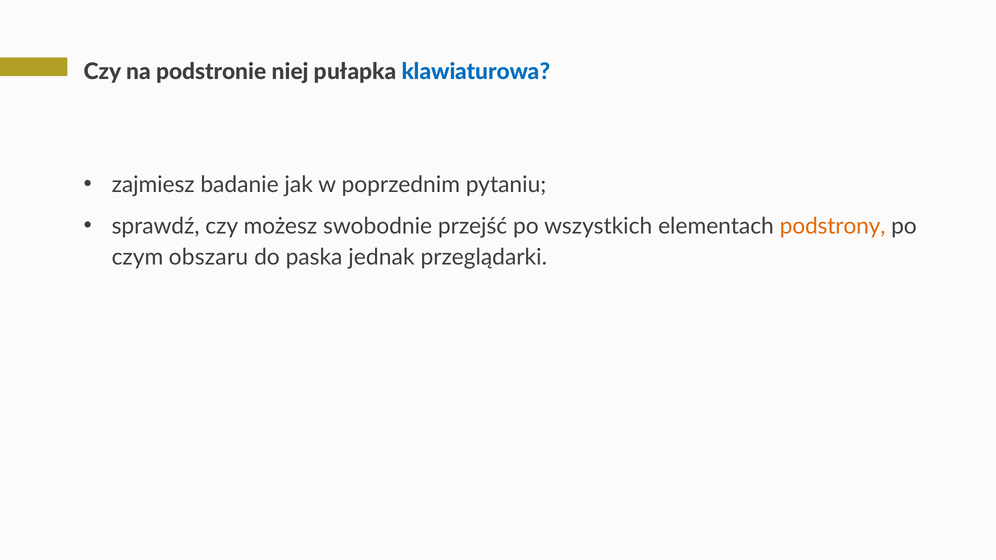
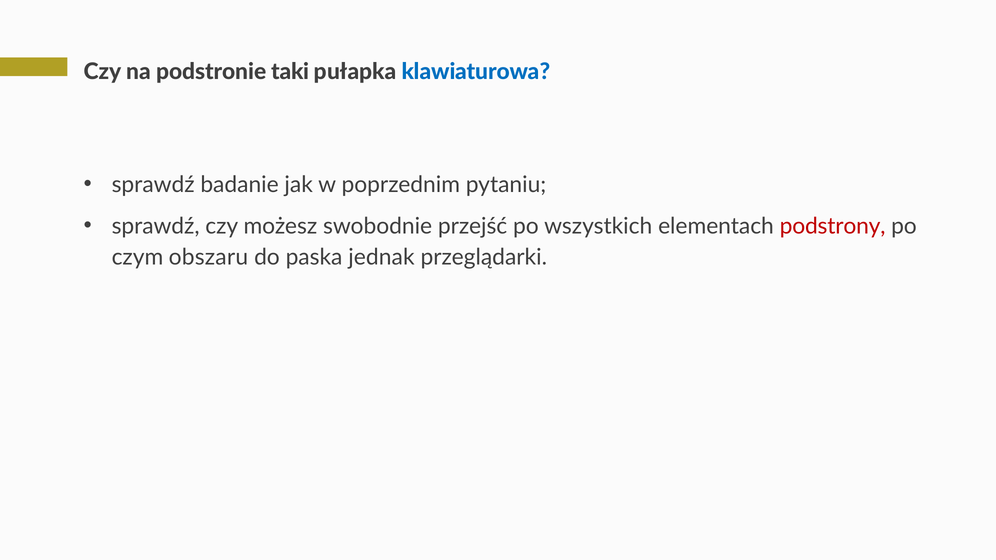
niej: niej -> taki
zajmiesz at (153, 185): zajmiesz -> sprawdź
podstrony colour: orange -> red
